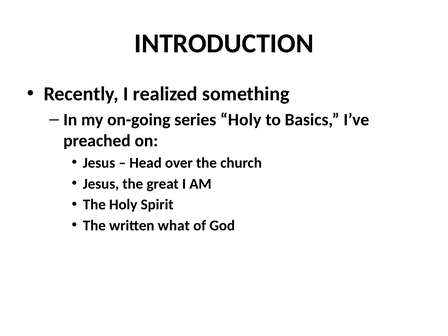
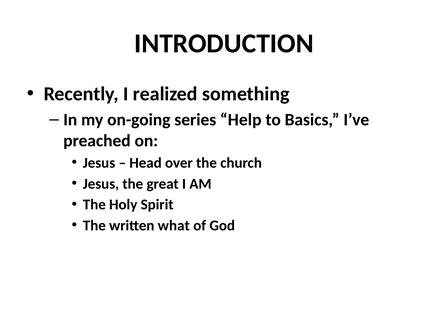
series Holy: Holy -> Help
